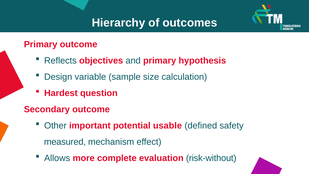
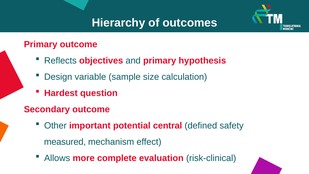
usable: usable -> central
risk-without: risk-without -> risk-clinical
